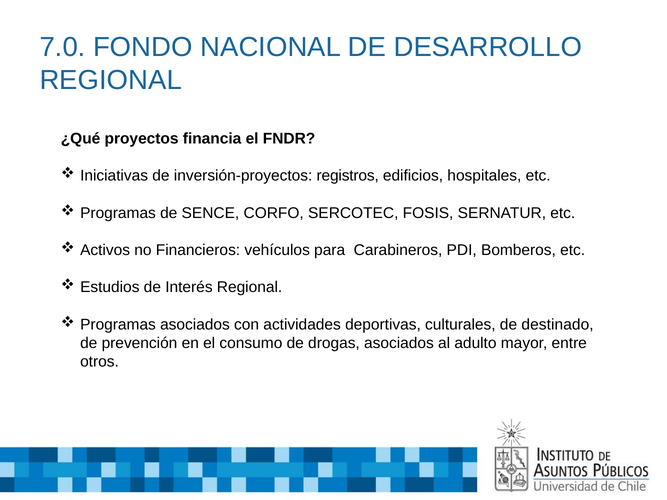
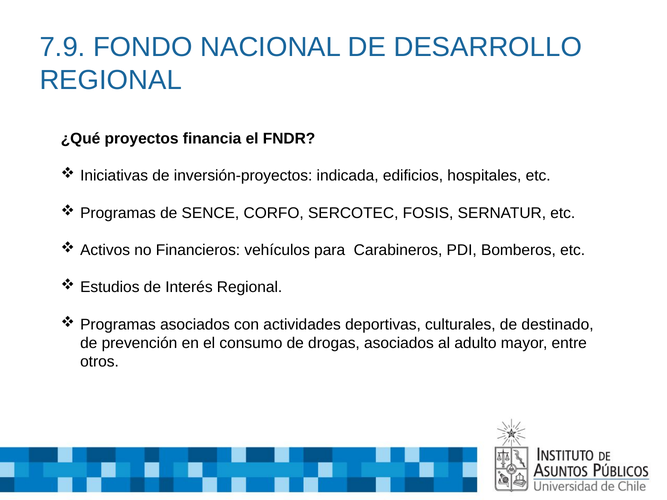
7.0: 7.0 -> 7.9
registros: registros -> indicada
